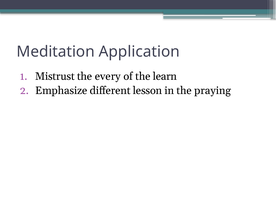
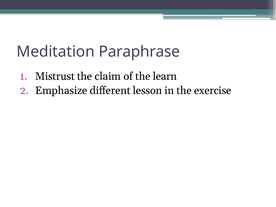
Application: Application -> Paraphrase
every: every -> claim
praying: praying -> exercise
